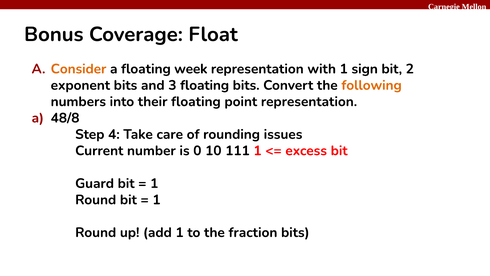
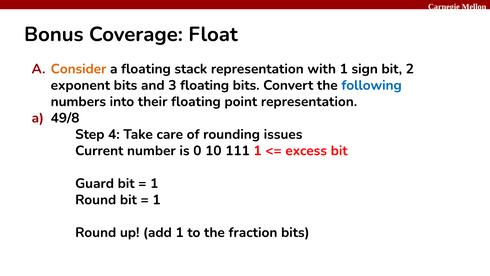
week: week -> stack
following colour: orange -> blue
48/8: 48/8 -> 49/8
